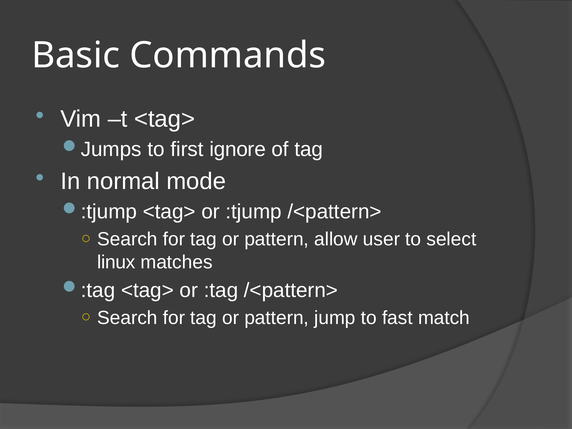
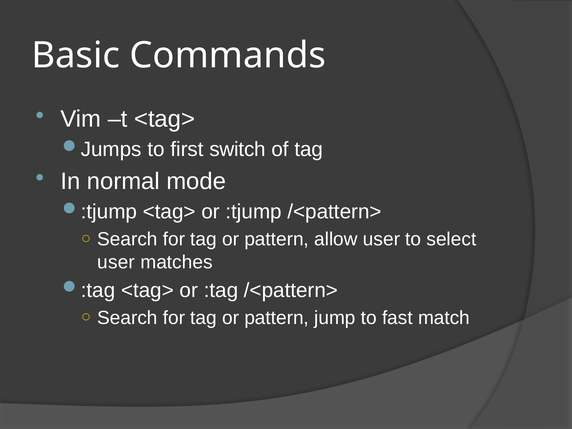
ignore: ignore -> switch
linux at (116, 262): linux -> user
